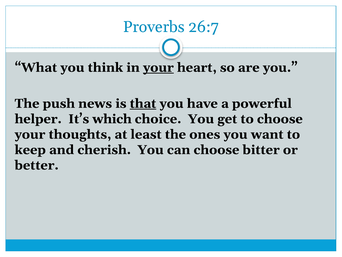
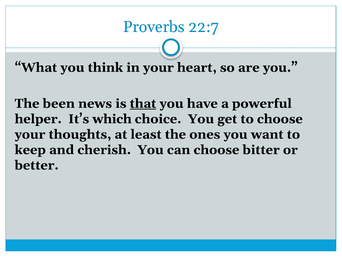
26:7: 26:7 -> 22:7
your at (158, 67) underline: present -> none
push: push -> been
